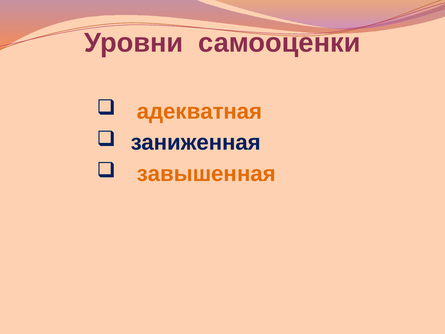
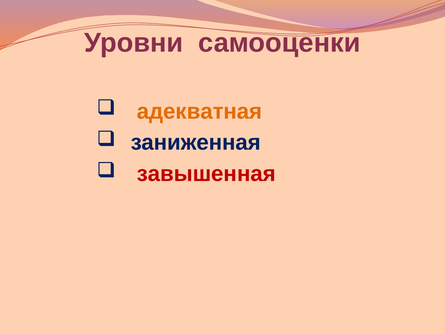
завышенная colour: orange -> red
